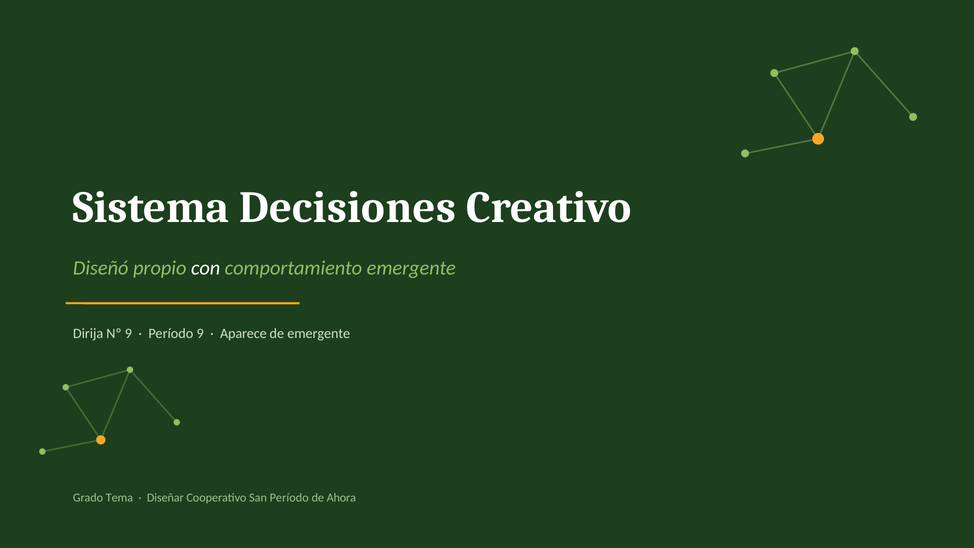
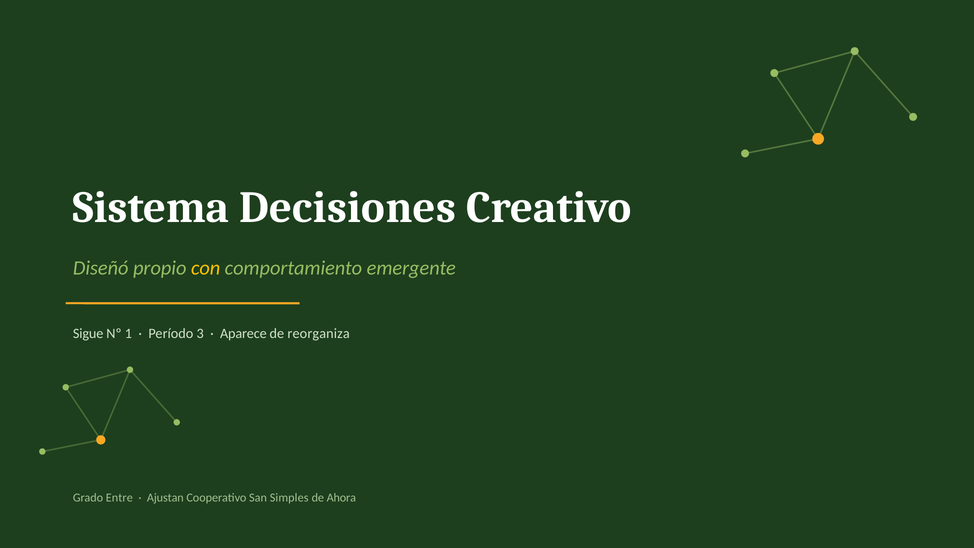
con colour: white -> yellow
Dirija: Dirija -> Sigue
Nº 9: 9 -> 1
Período 9: 9 -> 3
de emergente: emergente -> reorganiza
Tema: Tema -> Entre
Diseñar: Diseñar -> Ajustan
San Período: Período -> Simples
